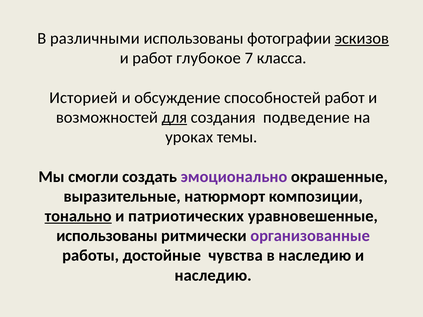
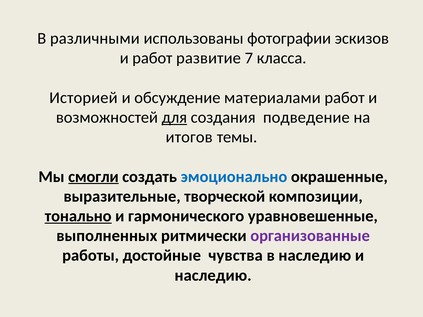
эскизов underline: present -> none
глубокое: глубокое -> развитие
способностей: способностей -> материалами
уроках: уроках -> итогов
смогли underline: none -> present
эмоционально colour: purple -> blue
натюрморт: натюрморт -> творческой
патриотических: патриотических -> гармонического
использованы at (107, 236): использованы -> выполненных
